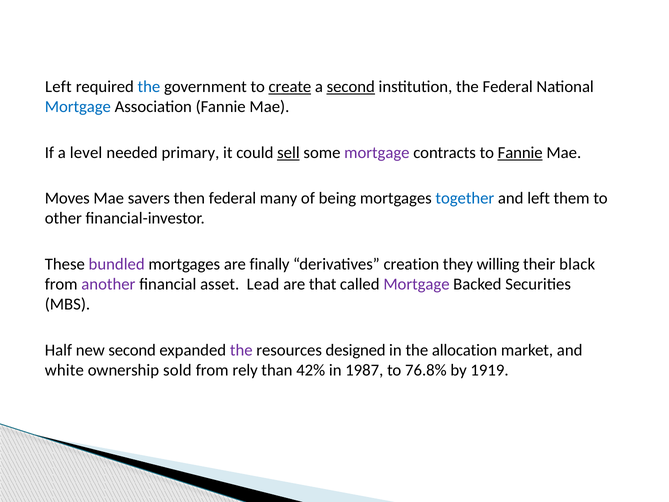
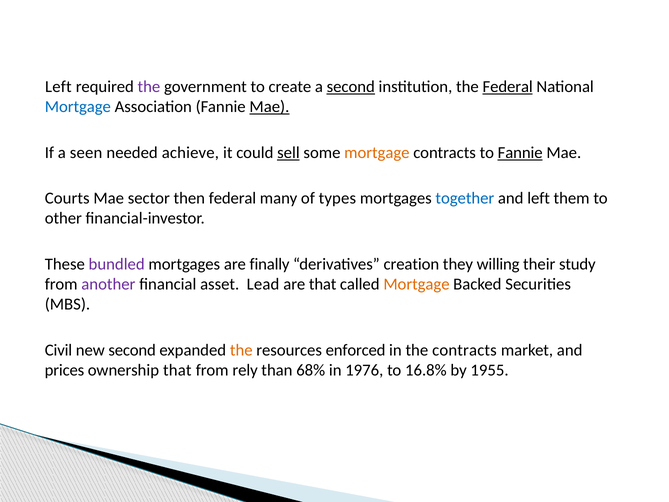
the at (149, 87) colour: blue -> purple
create underline: present -> none
Federal at (508, 87) underline: none -> present
Mae at (269, 107) underline: none -> present
level: level -> seen
primary: primary -> achieve
mortgage at (377, 153) colour: purple -> orange
Moves: Moves -> Courts
savers: savers -> sector
being: being -> types
black: black -> study
Mortgage at (416, 284) colour: purple -> orange
Half: Half -> Civil
the at (241, 350) colour: purple -> orange
designed: designed -> enforced
the allocation: allocation -> contracts
white: white -> prices
ownership sold: sold -> that
42%: 42% -> 68%
1987: 1987 -> 1976
76.8%: 76.8% -> 16.8%
1919: 1919 -> 1955
